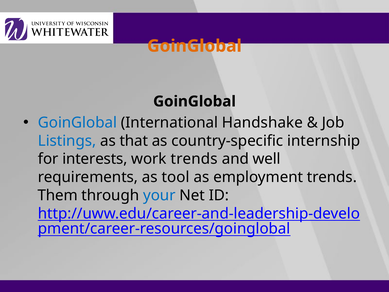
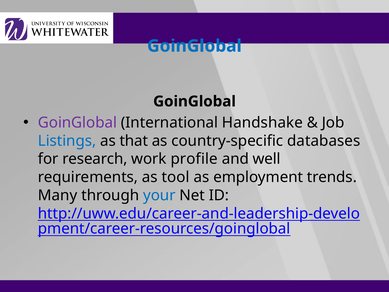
GoinGlobal at (194, 46) colour: orange -> blue
GoinGlobal at (77, 123) colour: blue -> purple
internship: internship -> databases
interests: interests -> research
work trends: trends -> profile
Them: Them -> Many
